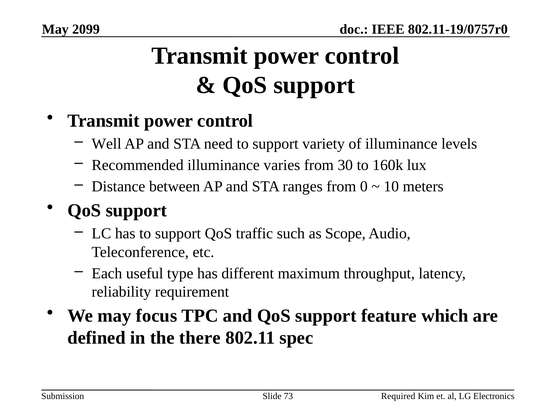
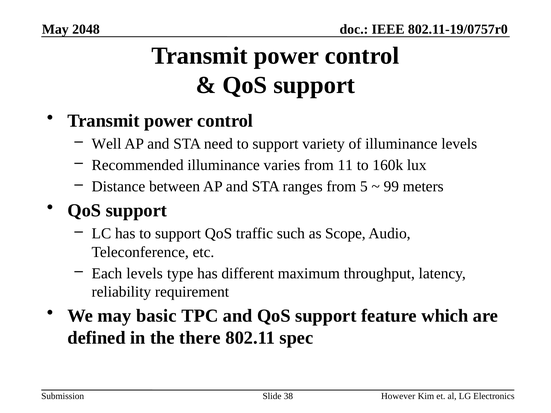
2099: 2099 -> 2048
30: 30 -> 11
0: 0 -> 5
10: 10 -> 99
Each useful: useful -> levels
focus: focus -> basic
73: 73 -> 38
Required: Required -> However
